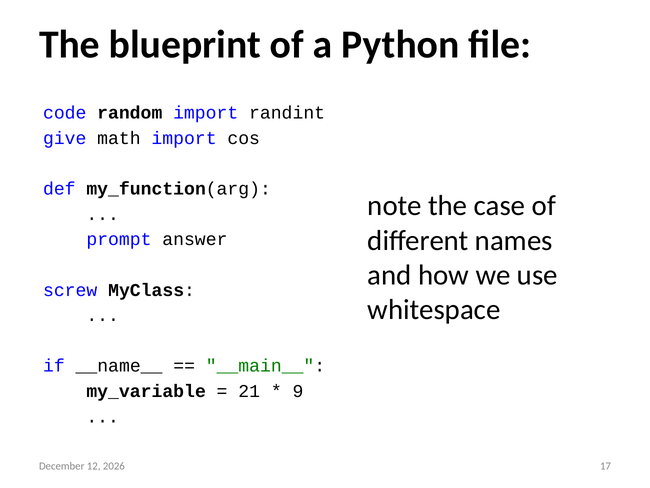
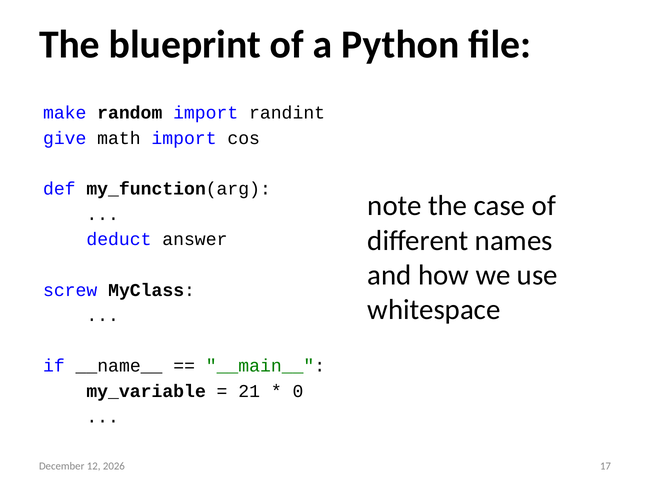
code: code -> make
prompt: prompt -> deduct
9: 9 -> 0
